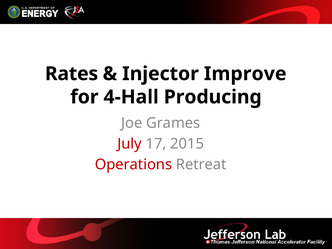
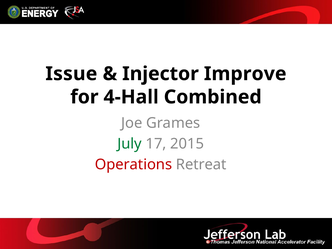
Rates: Rates -> Issue
Producing: Producing -> Combined
July colour: red -> green
